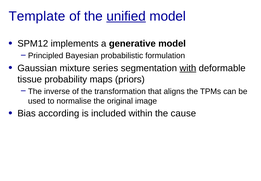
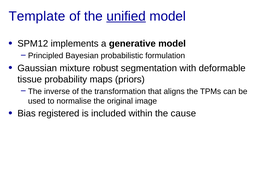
series: series -> robust
with underline: present -> none
according: according -> registered
